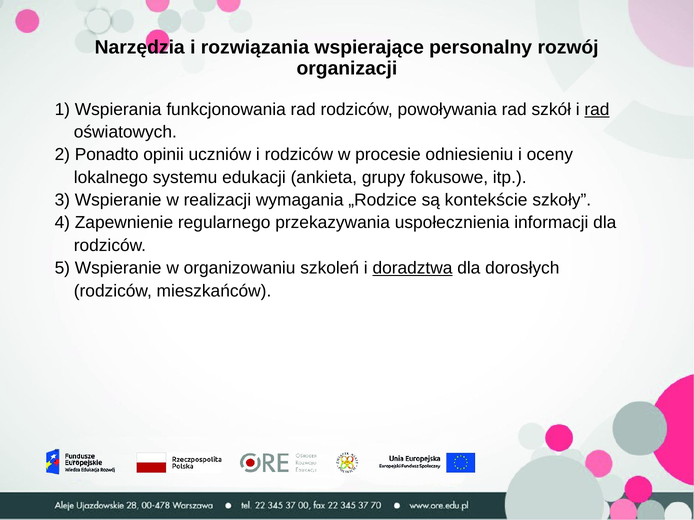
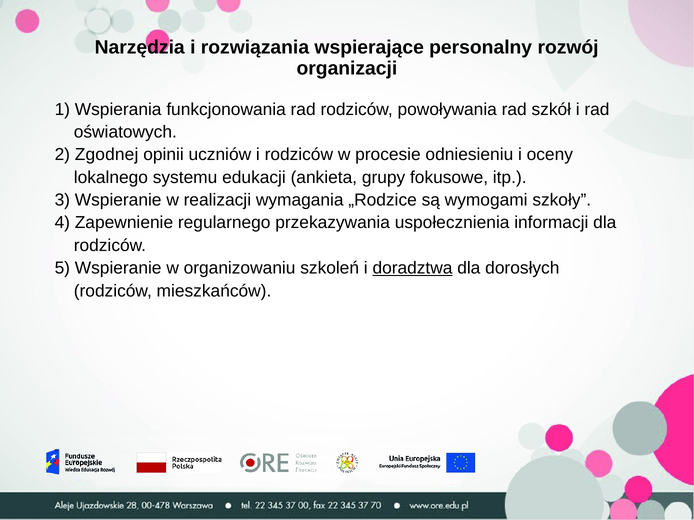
rad at (597, 109) underline: present -> none
Ponadto: Ponadto -> Zgodnej
kontekście: kontekście -> wymogami
